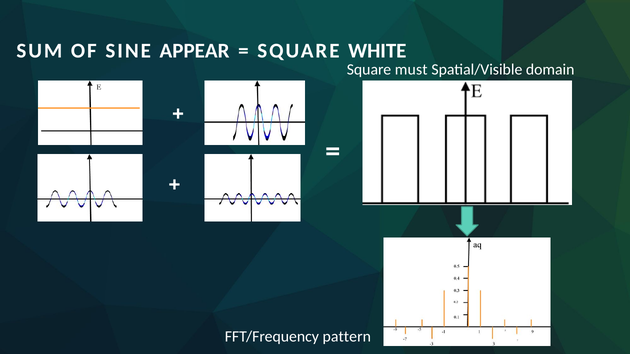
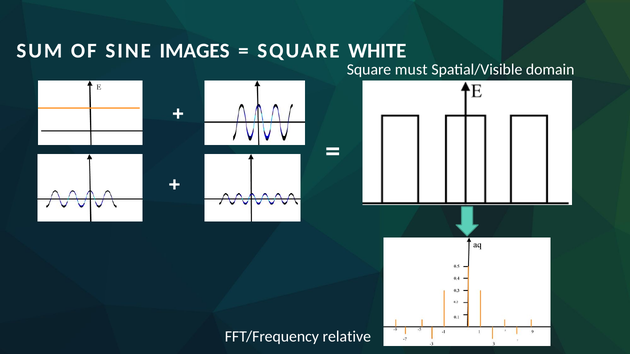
APPEAR: APPEAR -> IMAGES
pattern: pattern -> relative
